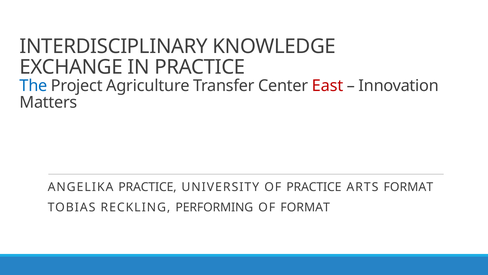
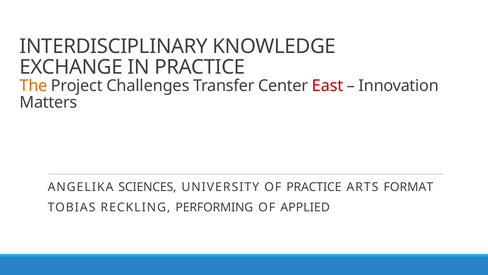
The colour: blue -> orange
Agriculture: Agriculture -> Challenges
ANGELIKA PRACTICE: PRACTICE -> SCIENCES
OF FORMAT: FORMAT -> APPLIED
